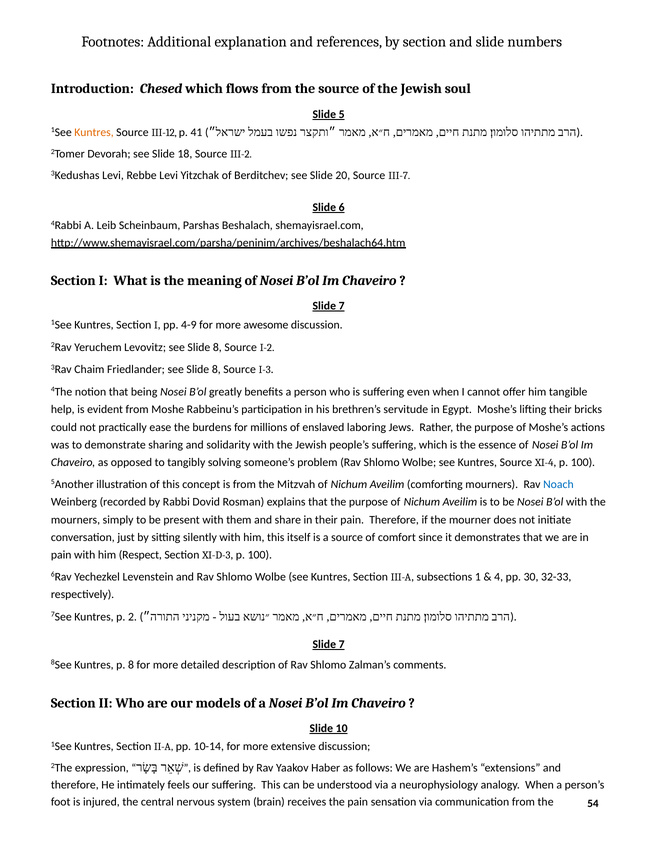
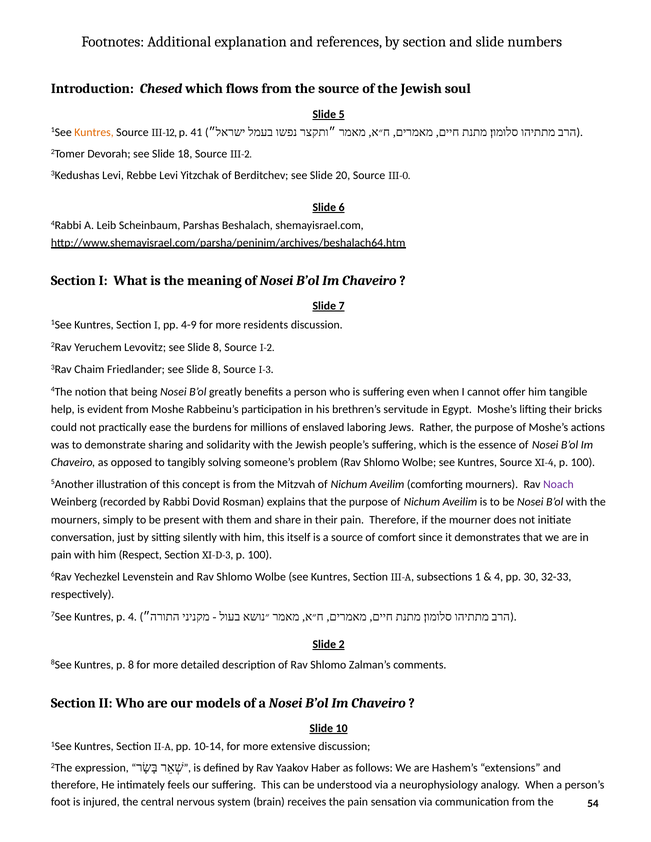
III-7: III-7 -> III-0
awesome: awesome -> residents
Noach colour: blue -> purple
p 2: 2 -> 4
7 at (342, 645): 7 -> 2
